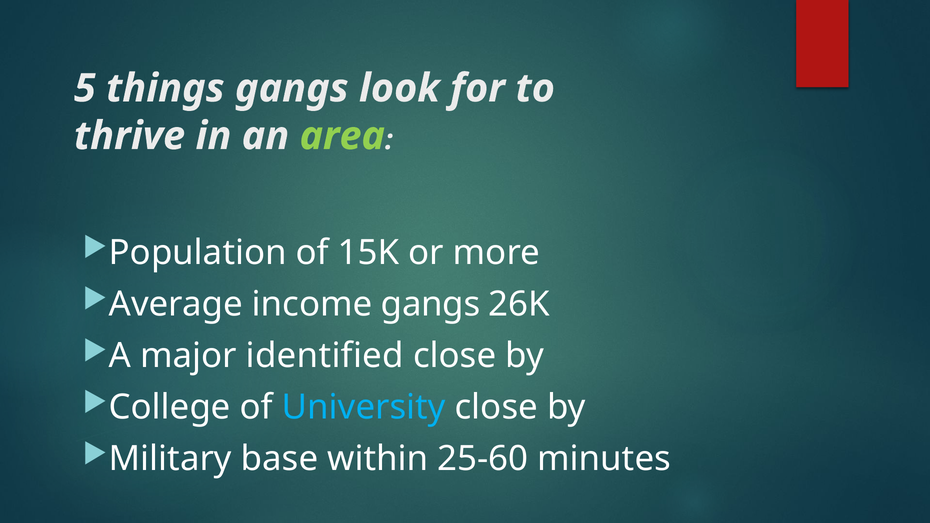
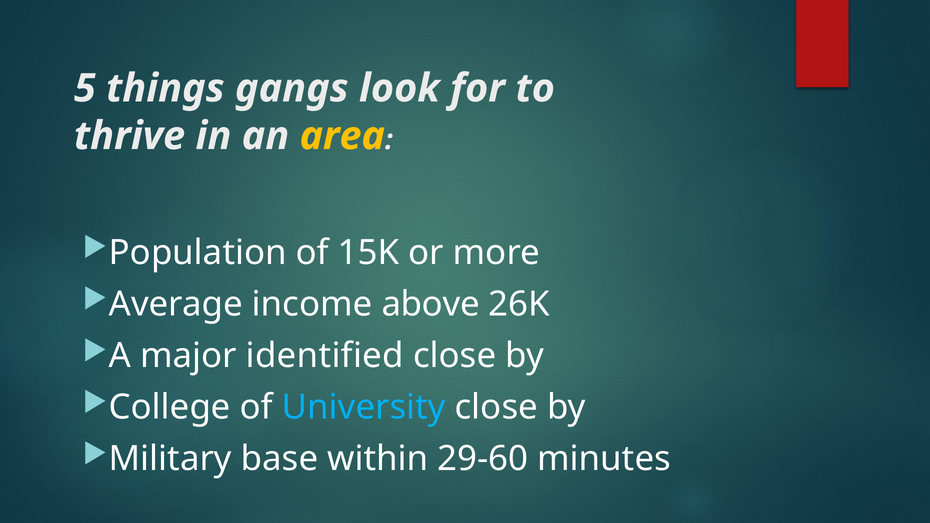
area colour: light green -> yellow
income gangs: gangs -> above
25-60: 25-60 -> 29-60
